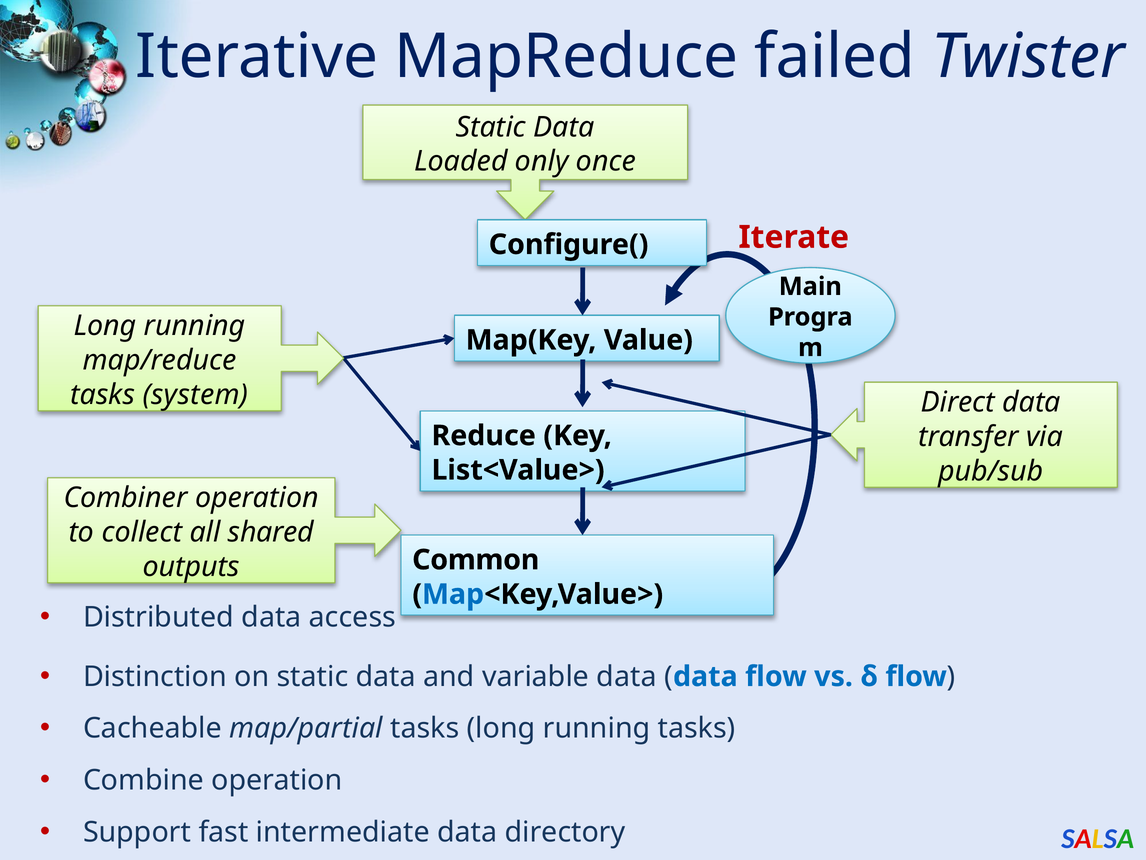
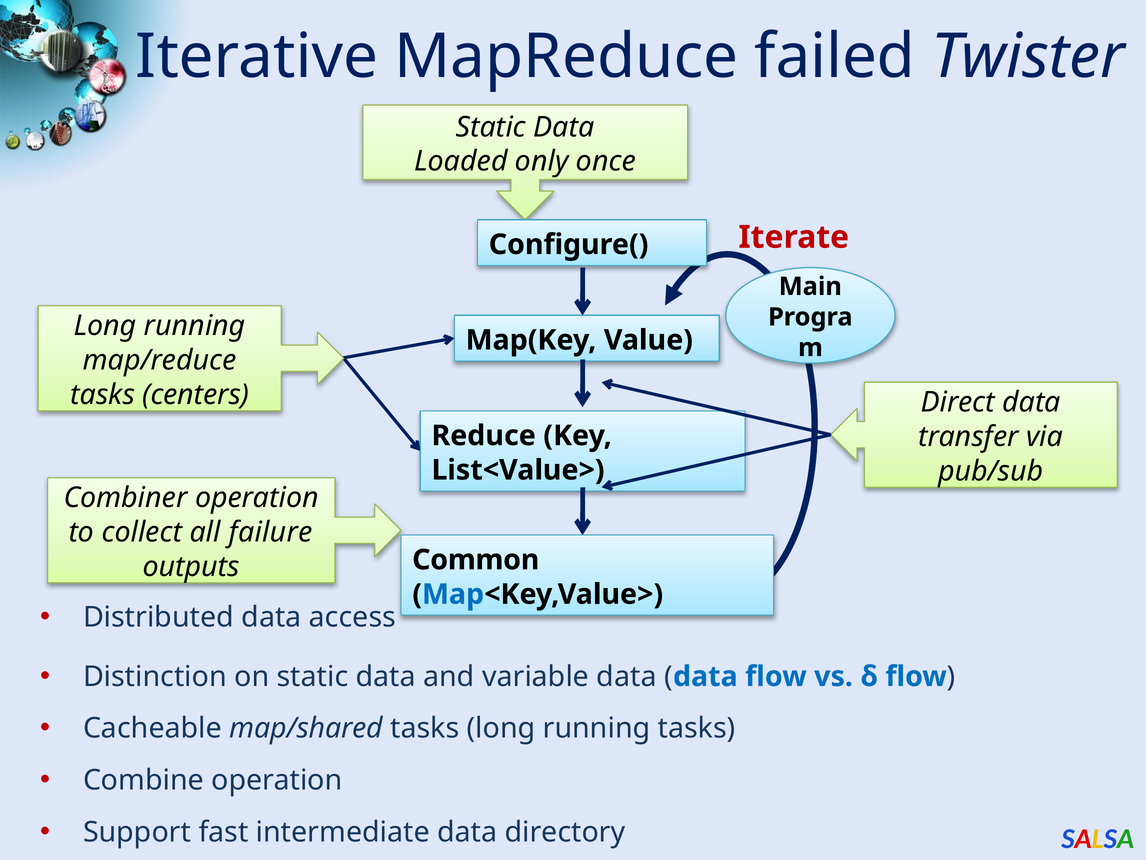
system: system -> centers
shared: shared -> failure
map/partial: map/partial -> map/shared
